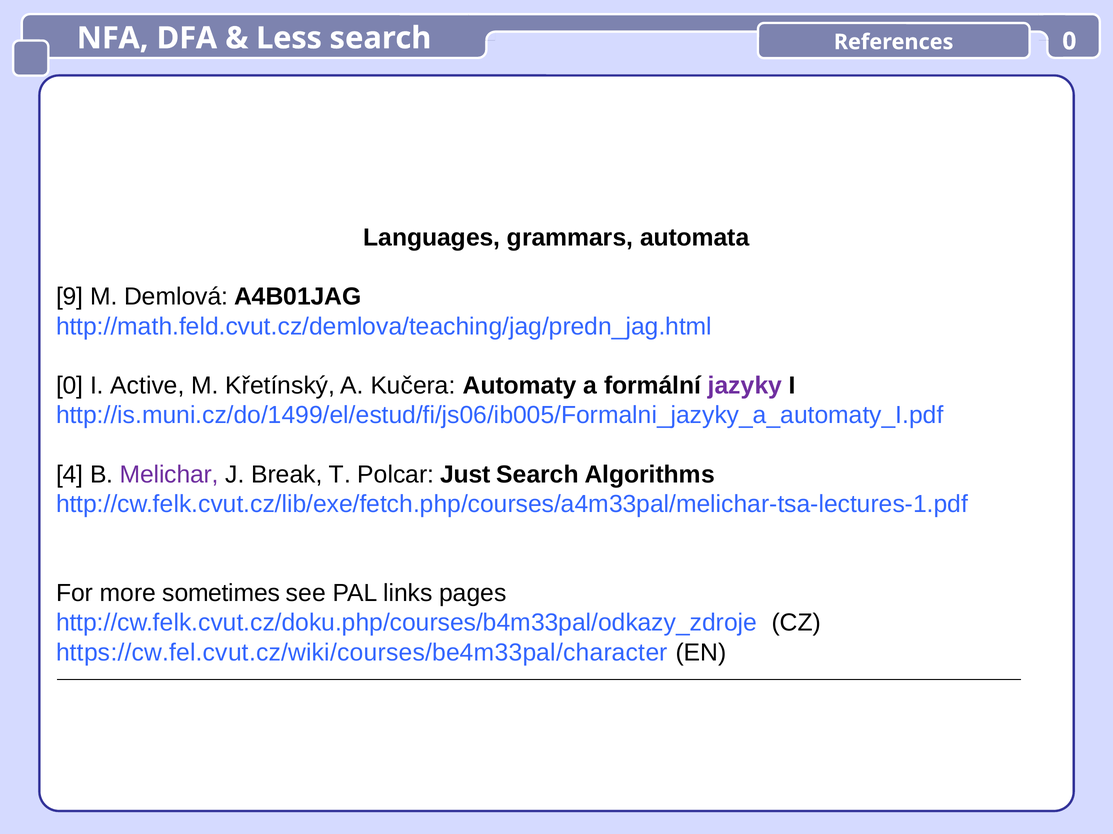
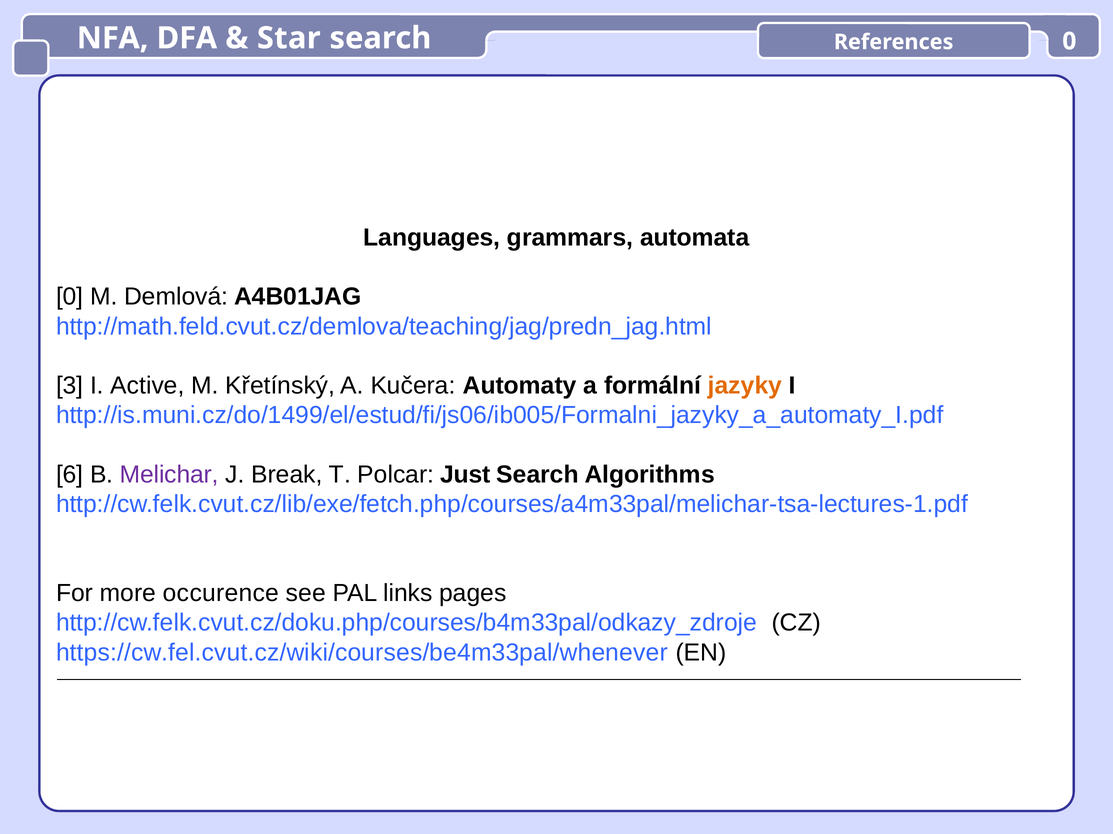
Less: Less -> Star
9 at (70, 297): 9 -> 0
0 at (70, 386): 0 -> 3
jazyky colour: purple -> orange
4: 4 -> 6
sometimes: sometimes -> occurence
https://cw.fel.cvut.cz/wiki/courses/be4m33pal/character: https://cw.fel.cvut.cz/wiki/courses/be4m33pal/character -> https://cw.fel.cvut.cz/wiki/courses/be4m33pal/whenever
